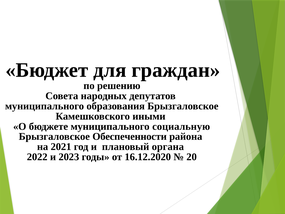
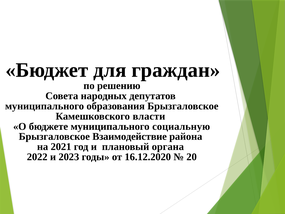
иными: иными -> власти
Обеспеченности: Обеспеченности -> Взаимодействие
